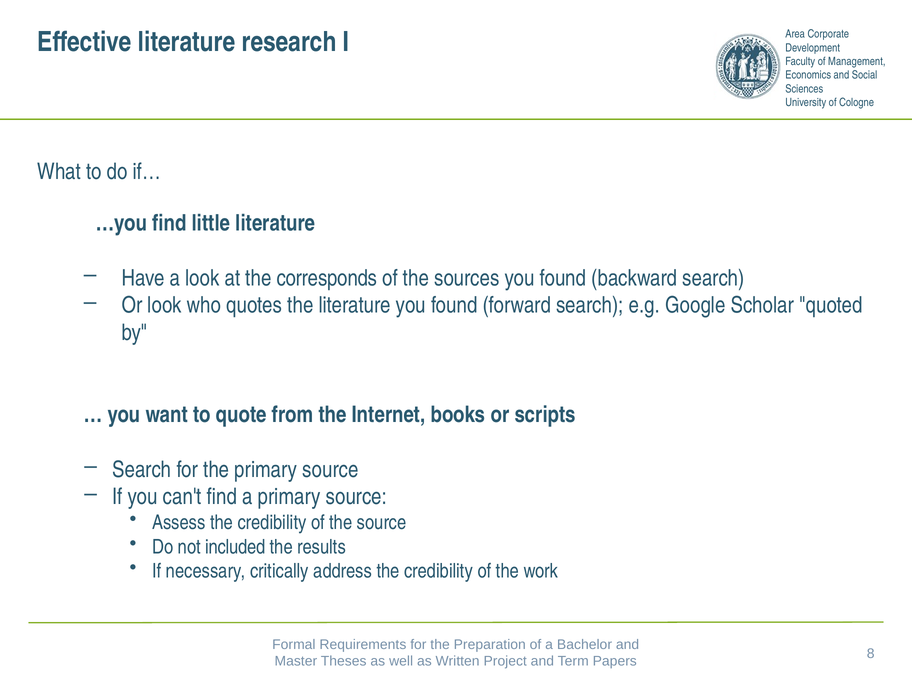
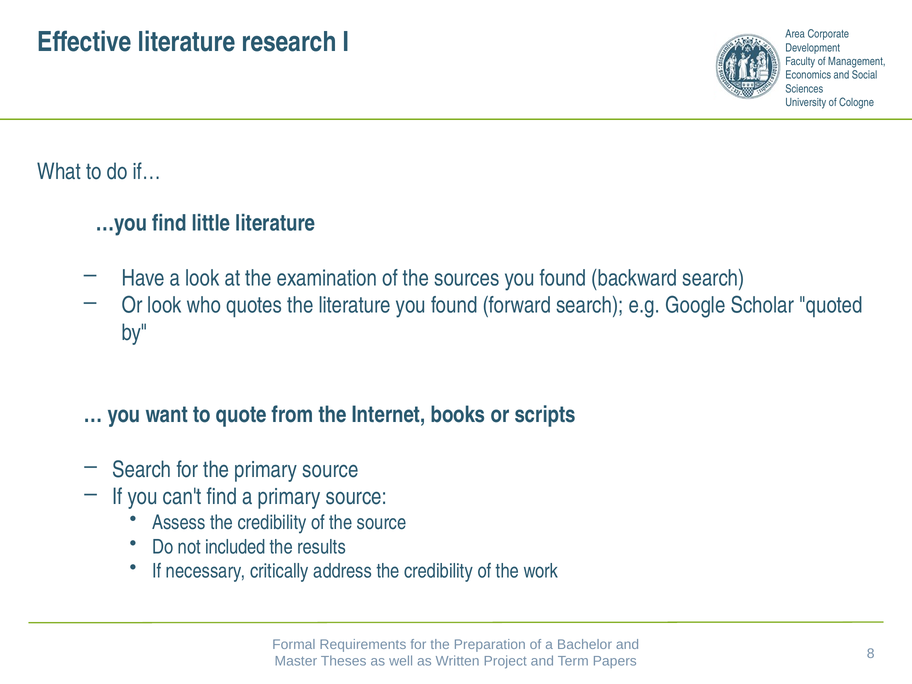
corresponds: corresponds -> examination
